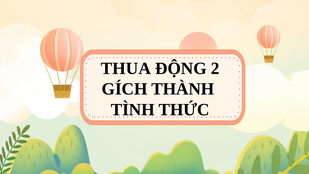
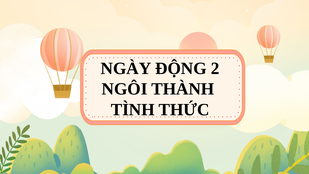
THUA: THUA -> NGÀY
GÍCH: GÍCH -> NGÔI
